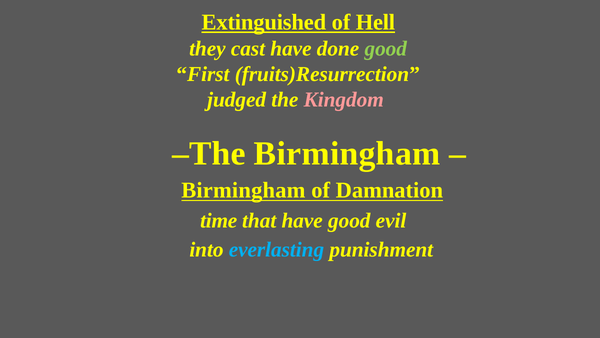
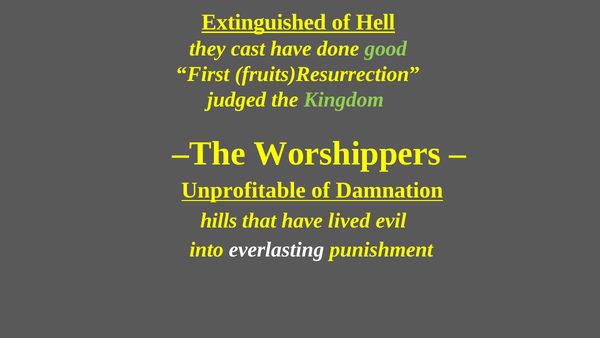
Kingdom colour: pink -> light green
The Birmingham: Birmingham -> Worshippers
Birmingham at (243, 190): Birmingham -> Unprofitable
time: time -> hills
have good: good -> lived
everlasting colour: light blue -> white
